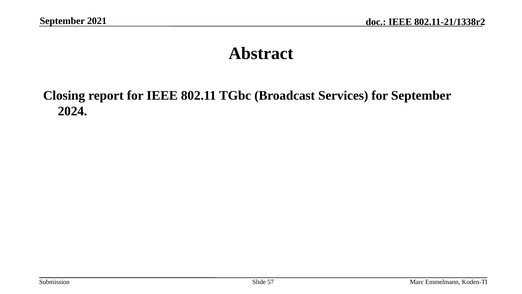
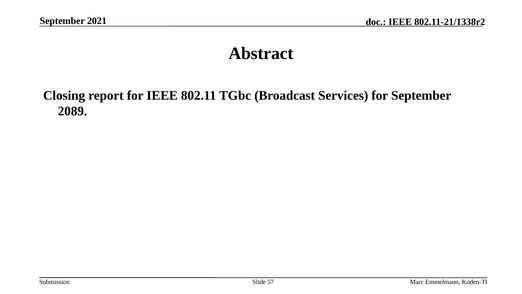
2024: 2024 -> 2089
